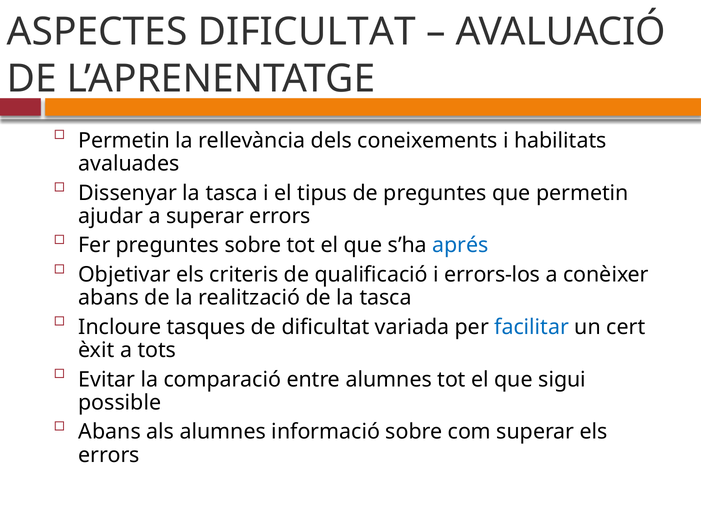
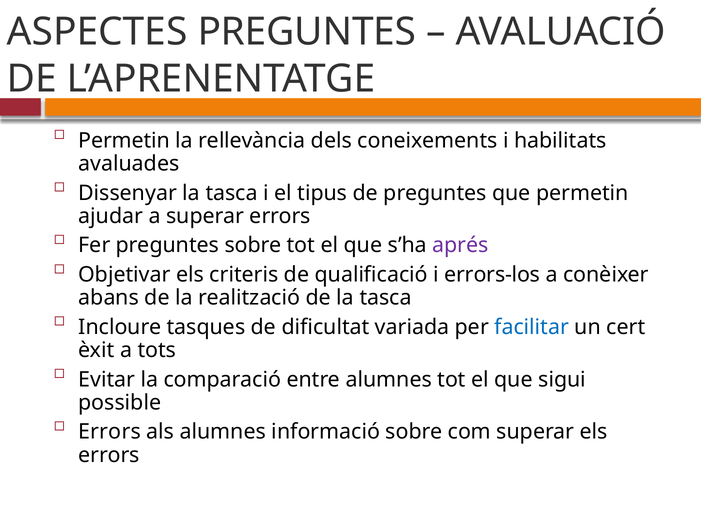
ASPECTES DIFICULTAT: DIFICULTAT -> PREGUNTES
aprés colour: blue -> purple
Abans at (110, 432): Abans -> Errors
